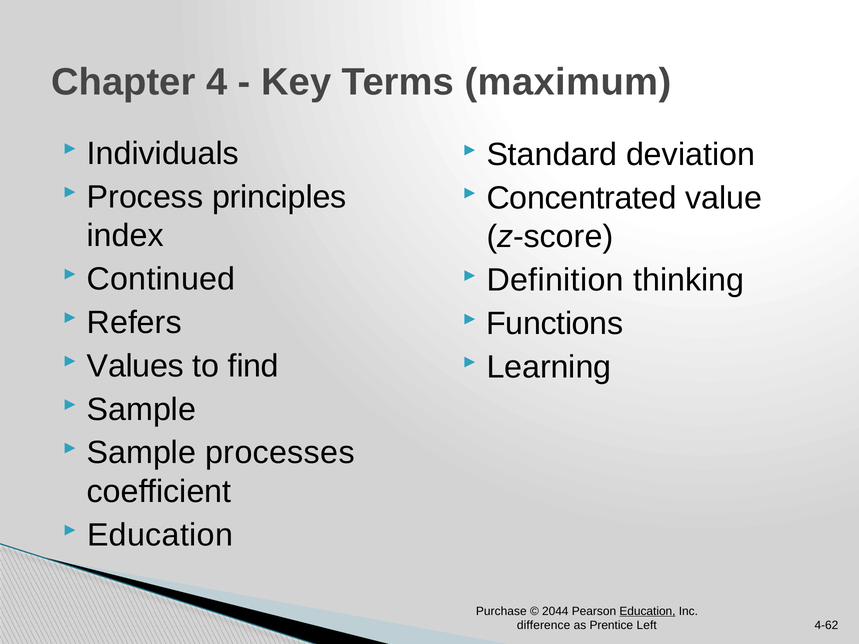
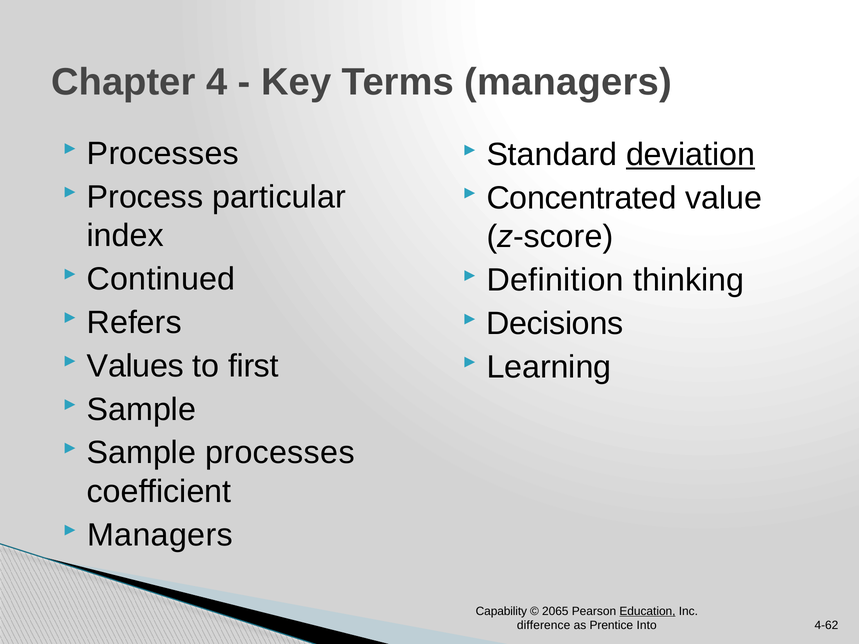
Terms maximum: maximum -> managers
Individuals at (163, 154): Individuals -> Processes
deviation underline: none -> present
principles: principles -> particular
Functions: Functions -> Decisions
find: find -> first
Education at (160, 535): Education -> Managers
Purchase: Purchase -> Capability
2044: 2044 -> 2065
Left: Left -> Into
